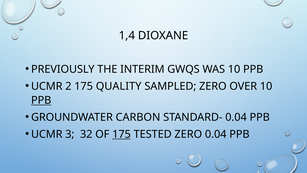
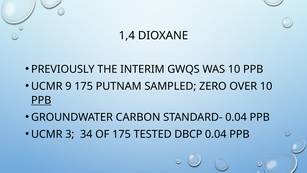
2: 2 -> 9
QUALITY: QUALITY -> PUTNAM
32: 32 -> 34
175 at (122, 134) underline: present -> none
TESTED ZERO: ZERO -> DBCP
